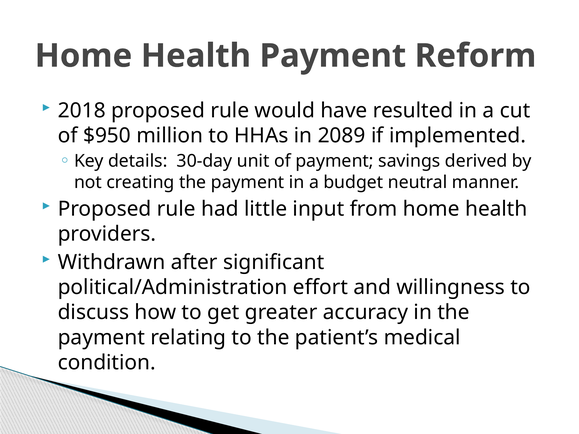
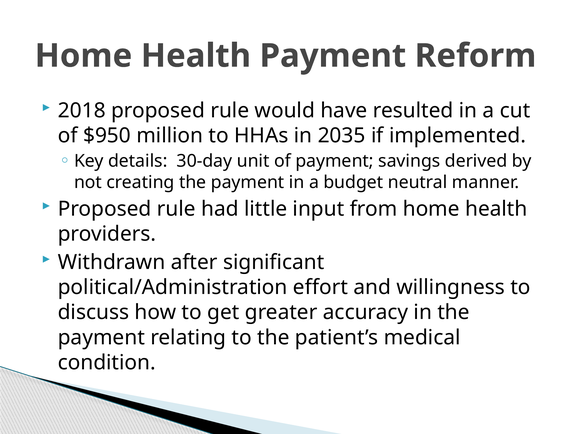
2089: 2089 -> 2035
